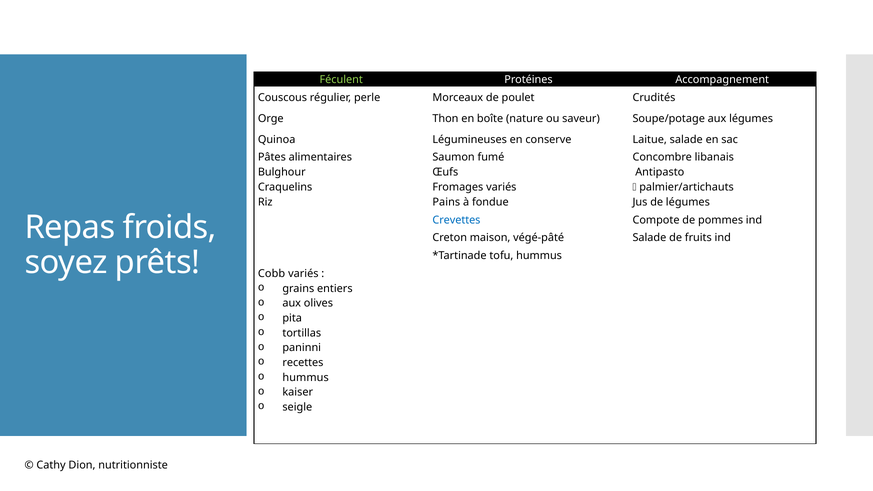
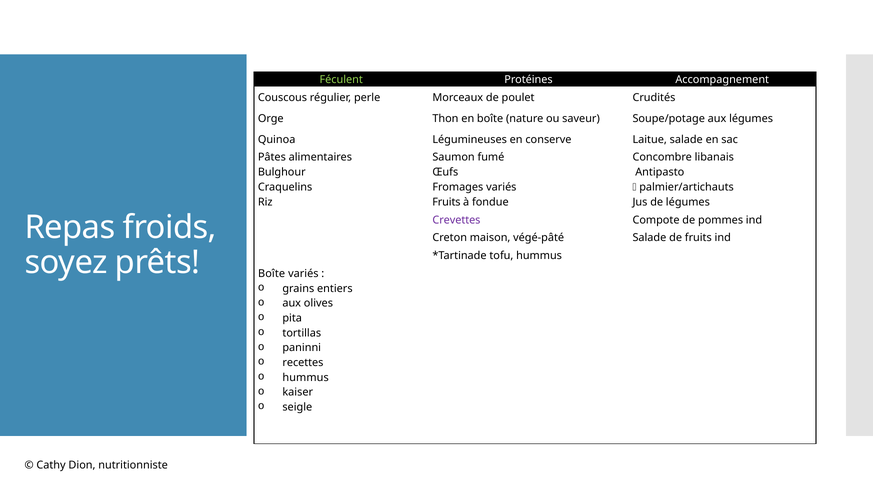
Riz Pains: Pains -> Fruits
Crevettes colour: blue -> purple
Cobb at (272, 274): Cobb -> Boîte
